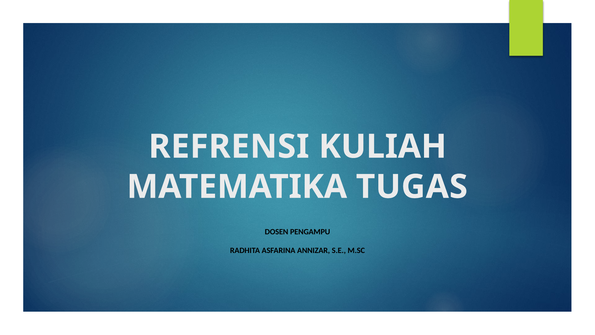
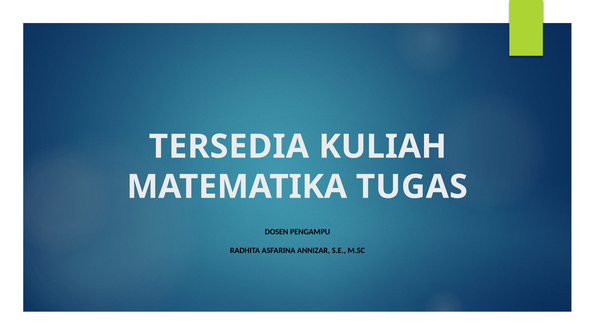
REFRENSI: REFRENSI -> TERSEDIA
